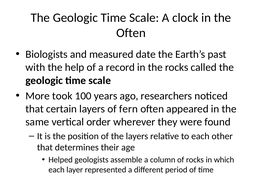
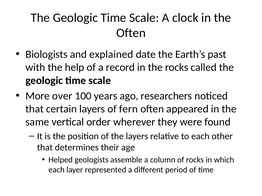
measured: measured -> explained
took: took -> over
